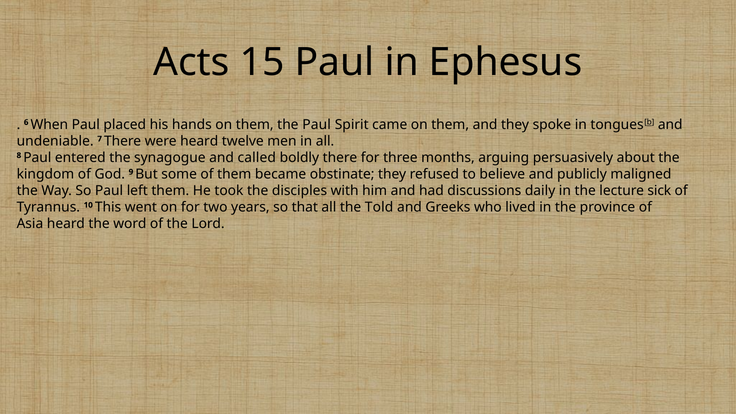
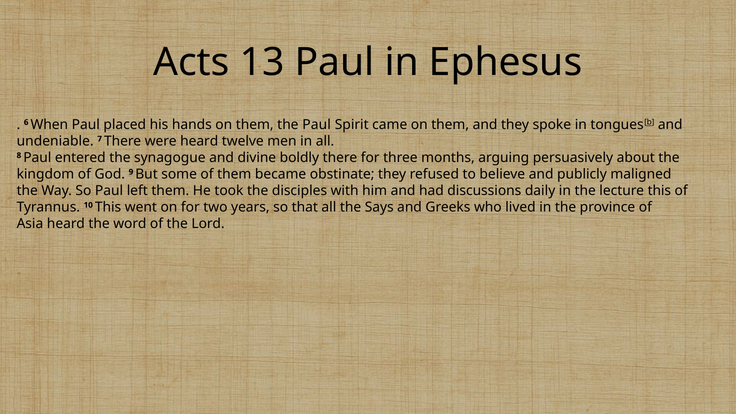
15: 15 -> 13
called: called -> divine
lecture sick: sick -> this
Told: Told -> Says
